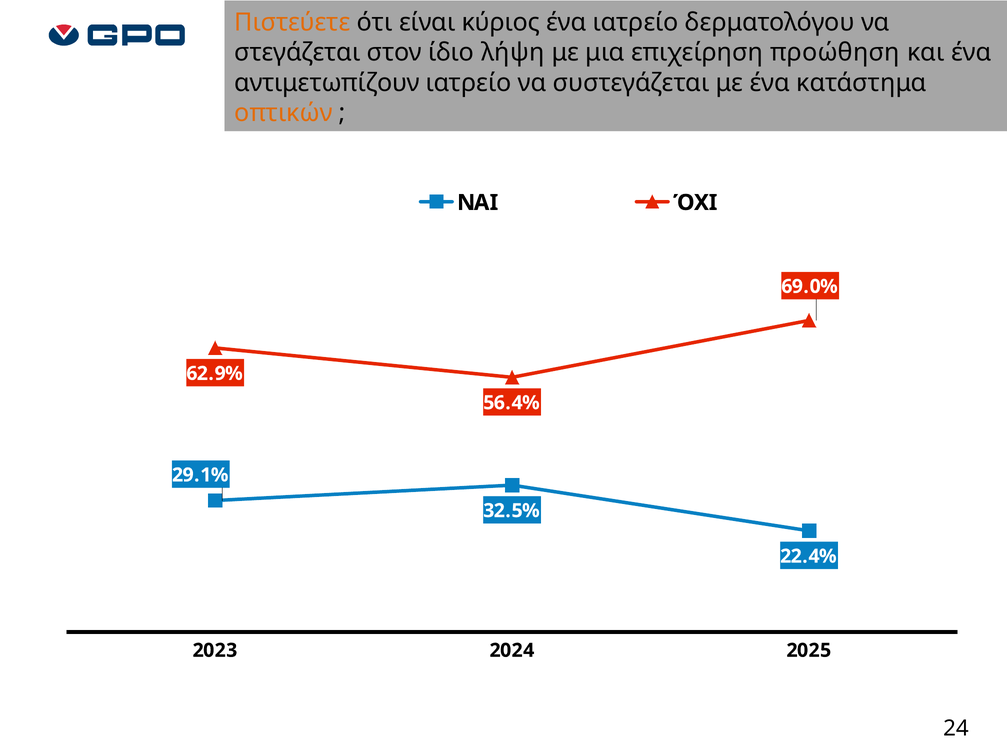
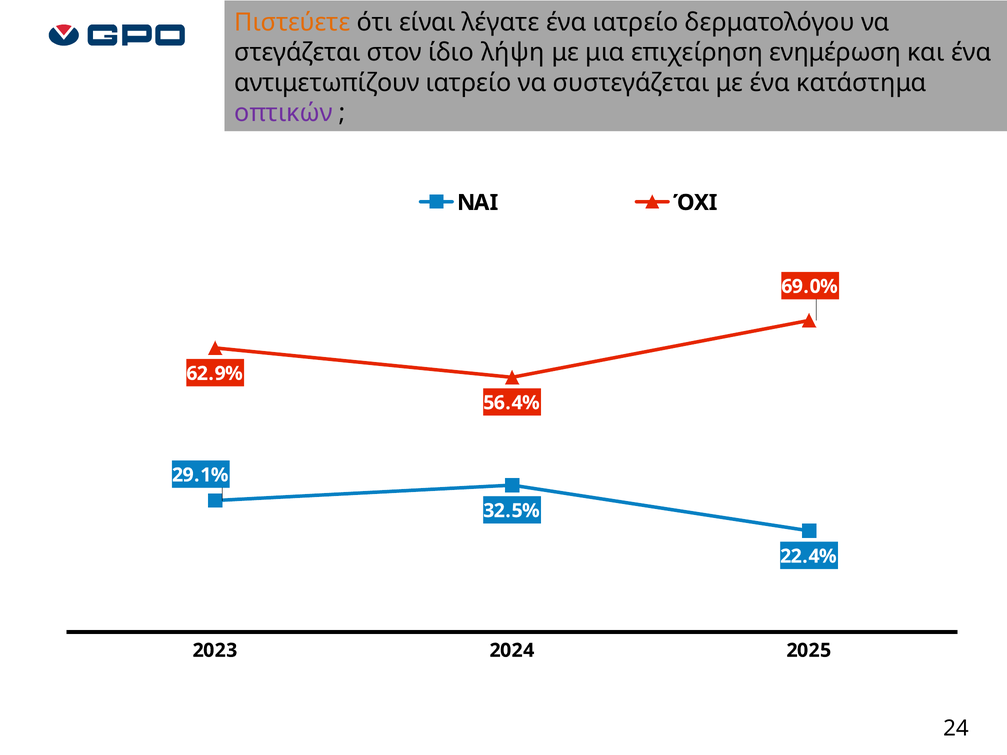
κύριος: κύριος -> λέγατε
προώθηση: προώθηση -> ενημέρωση
οπτικών colour: orange -> purple
